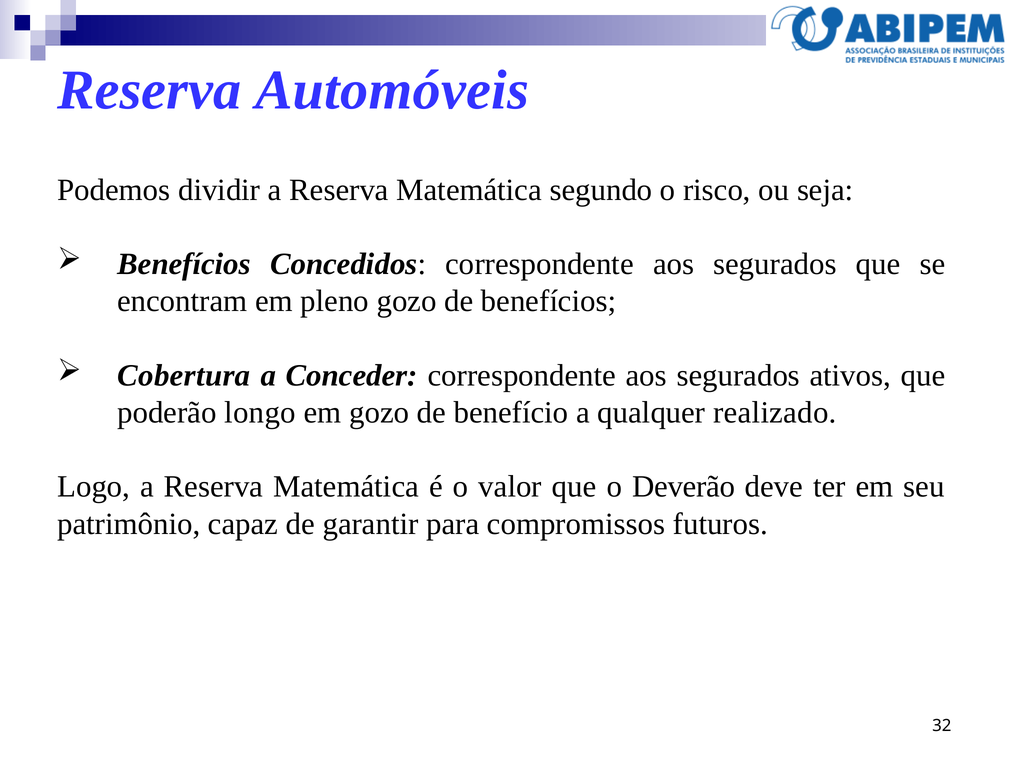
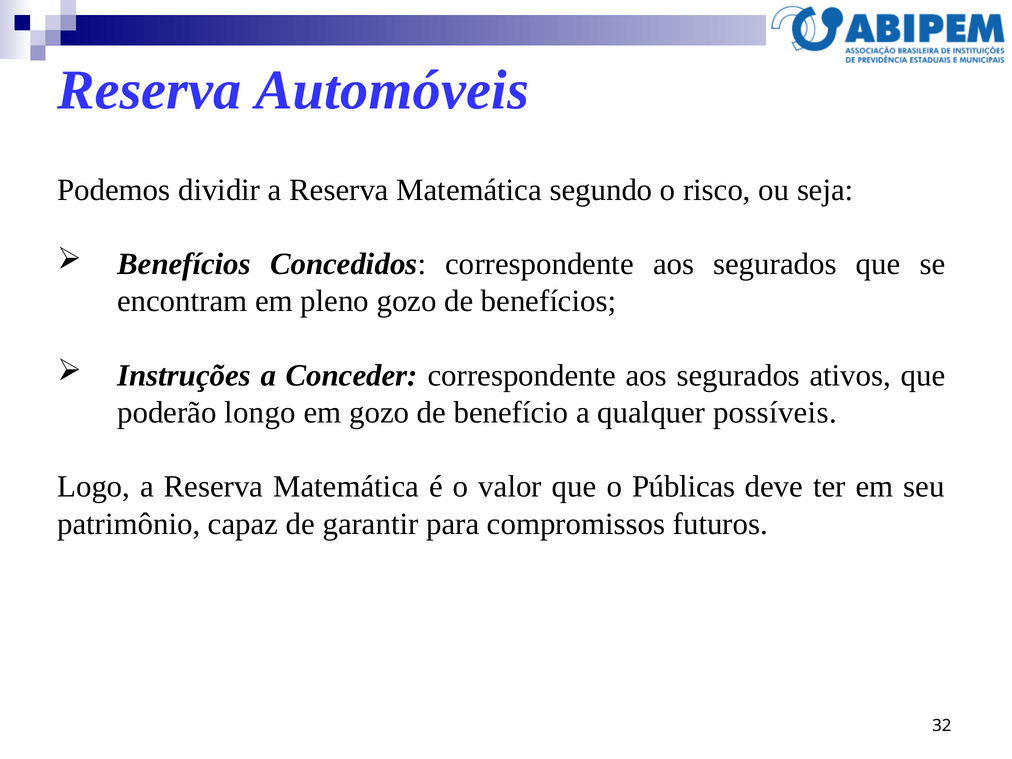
Cobertura: Cobertura -> Instruções
realizado: realizado -> possíveis
Deverão: Deverão -> Públicas
